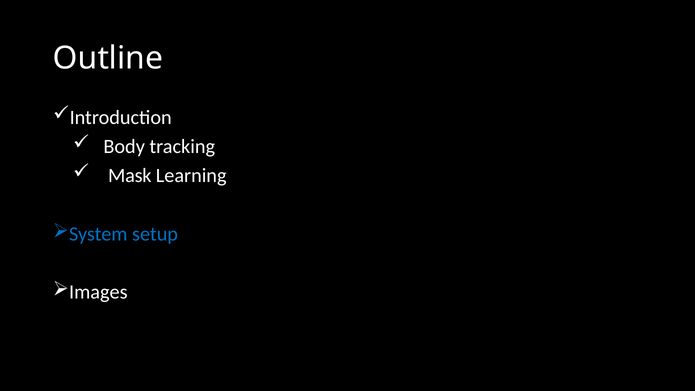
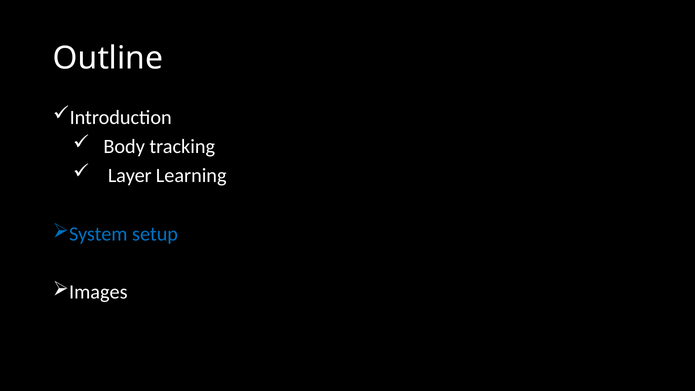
Mask: Mask -> Layer
